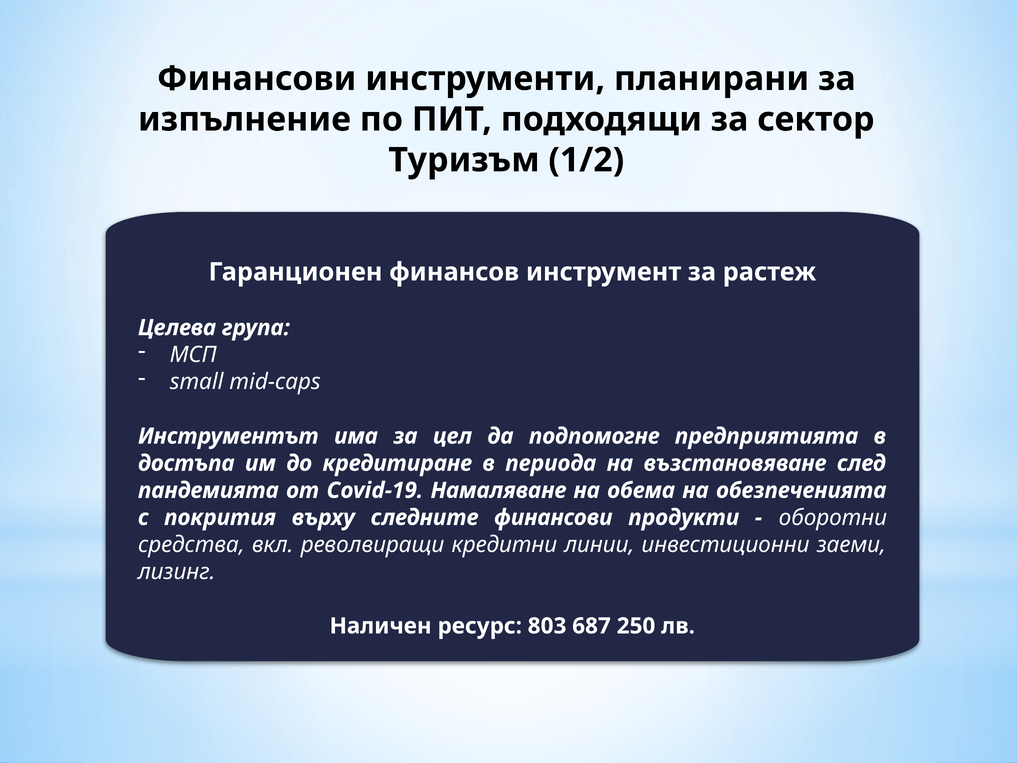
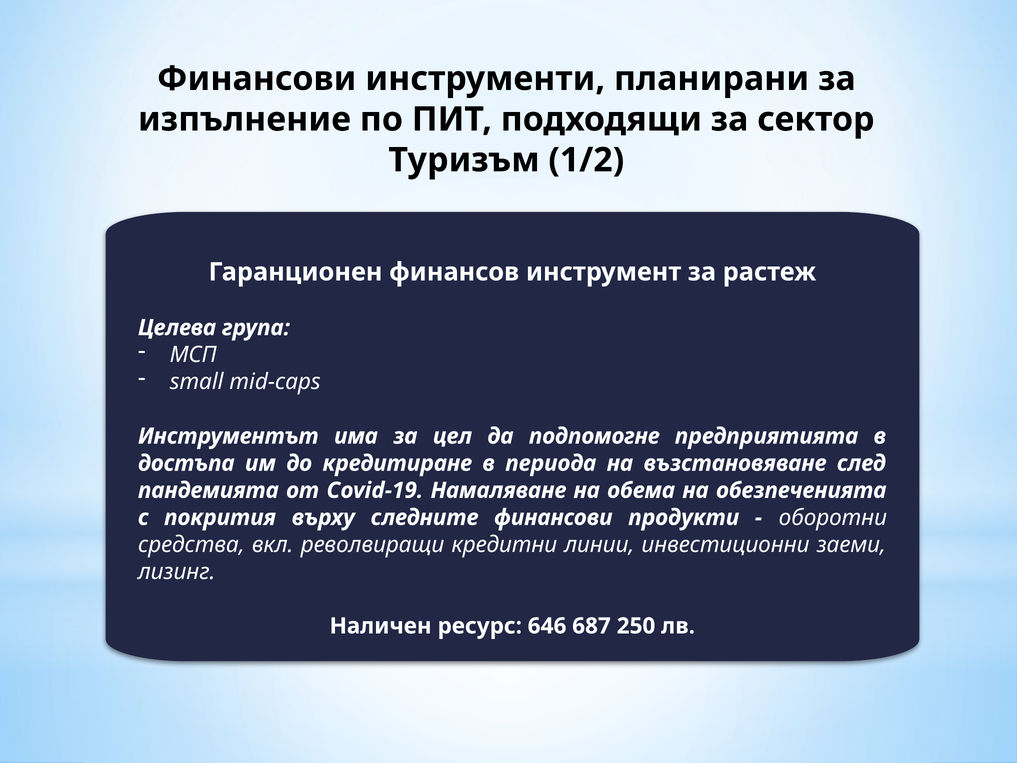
803: 803 -> 646
